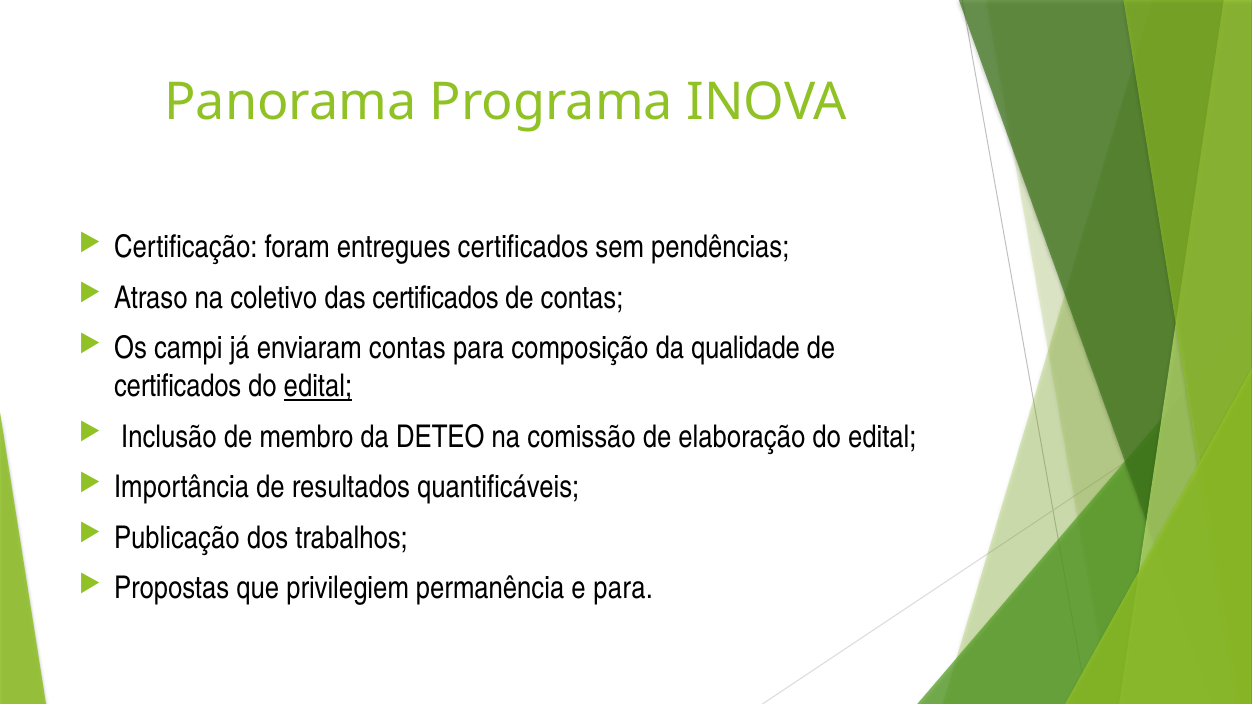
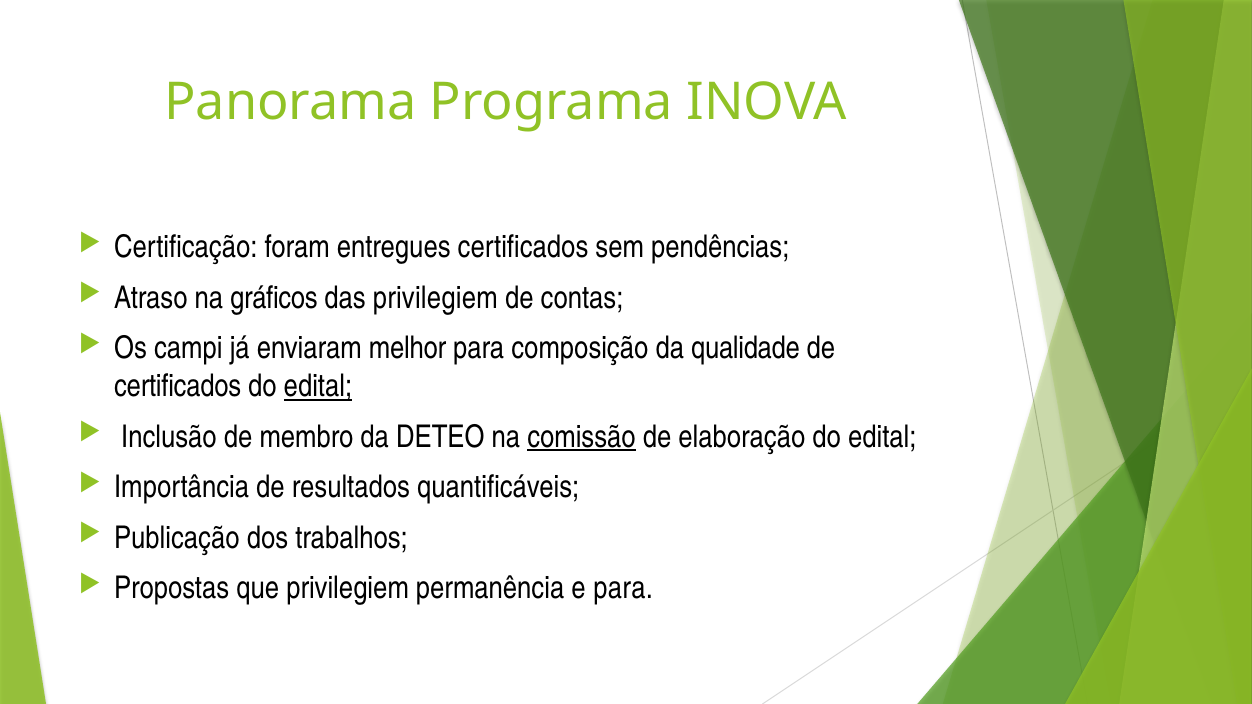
coletivo: coletivo -> gráficos
das certificados: certificados -> privilegiem
enviaram contas: contas -> melhor
comissão underline: none -> present
